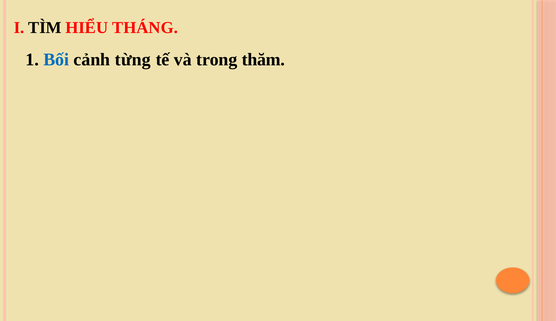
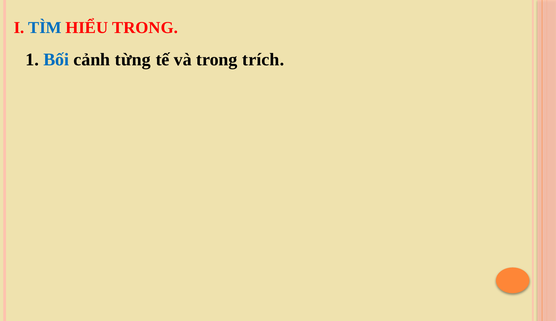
TÌM colour: black -> blue
HIỂU THÁNG: THÁNG -> TRONG
thăm: thăm -> trích
